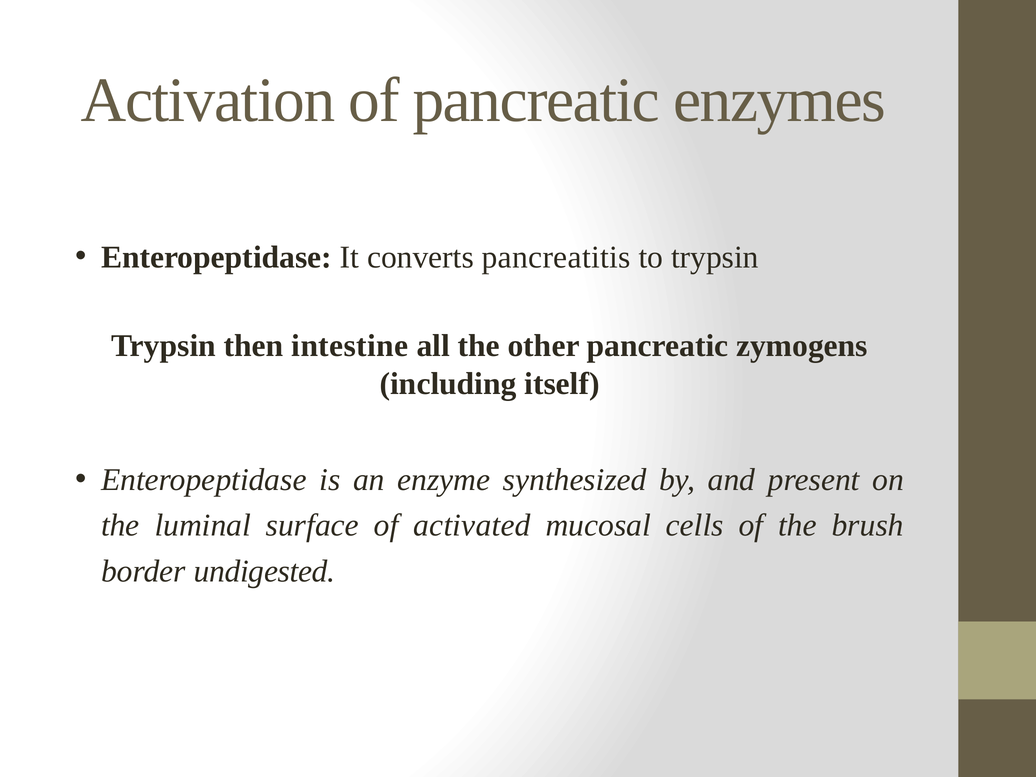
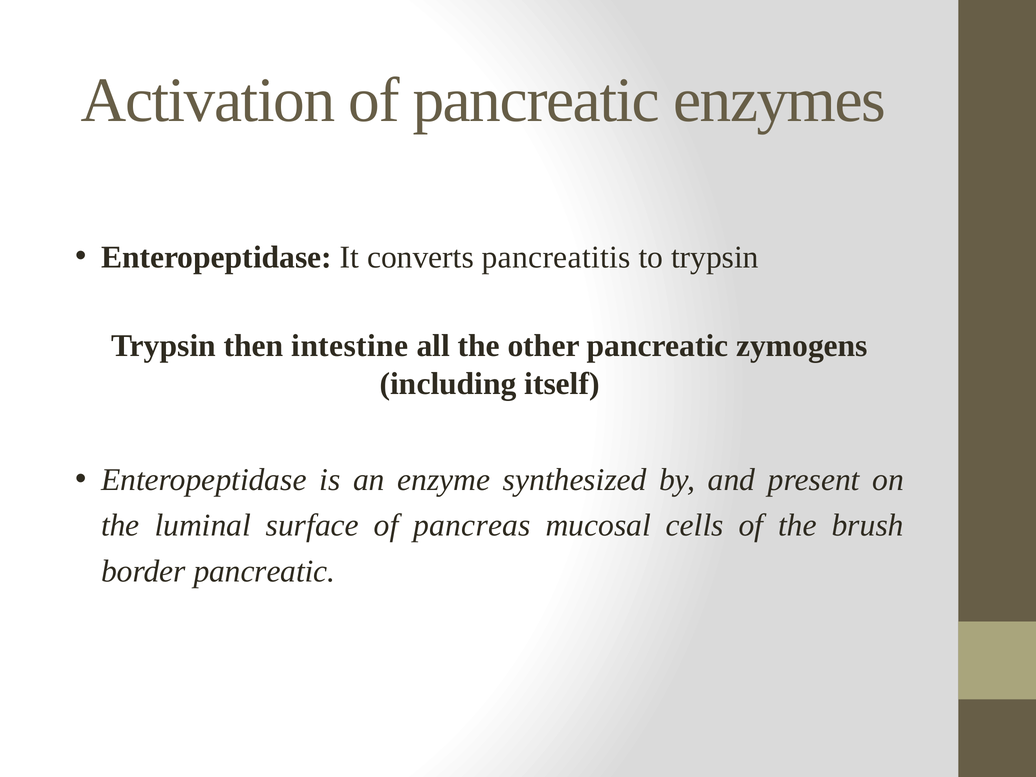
activated: activated -> pancreas
border undigested: undigested -> pancreatic
